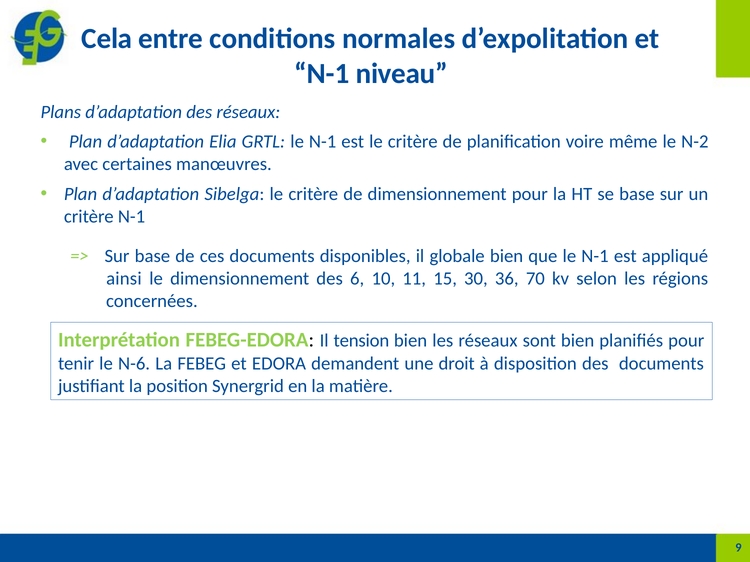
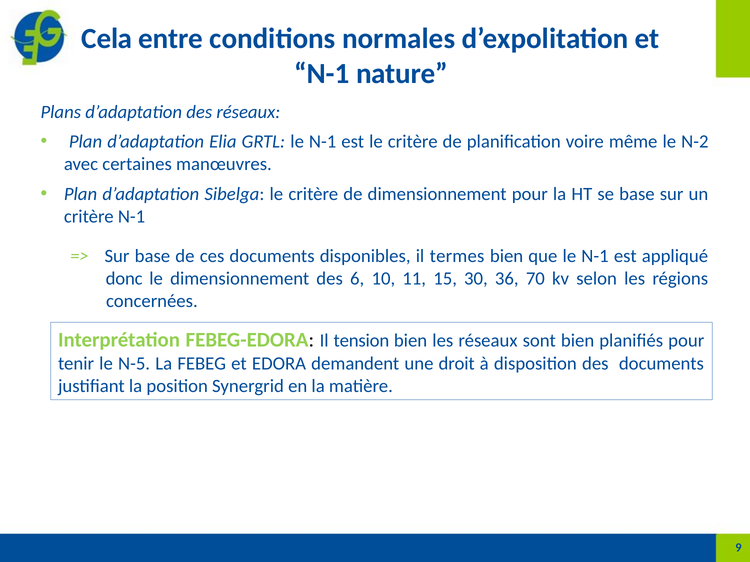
niveau: niveau -> nature
globale: globale -> termes
ainsi: ainsi -> donc
N-6: N-6 -> N-5
